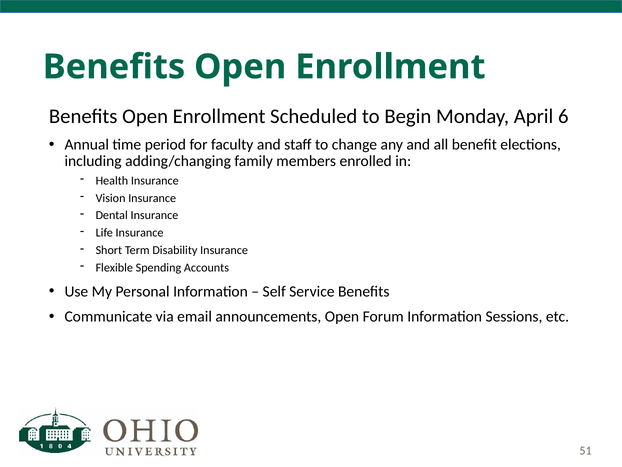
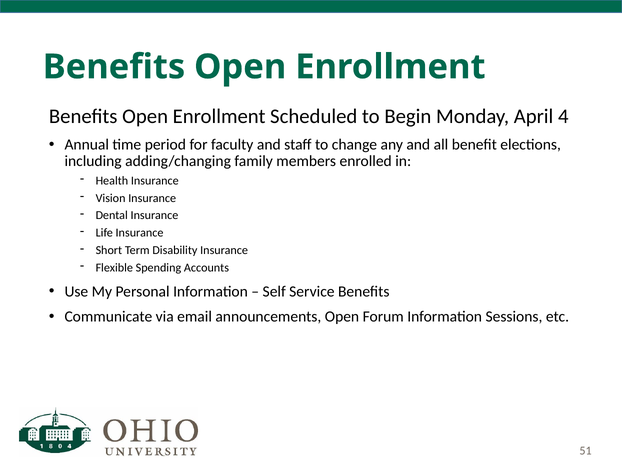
6: 6 -> 4
